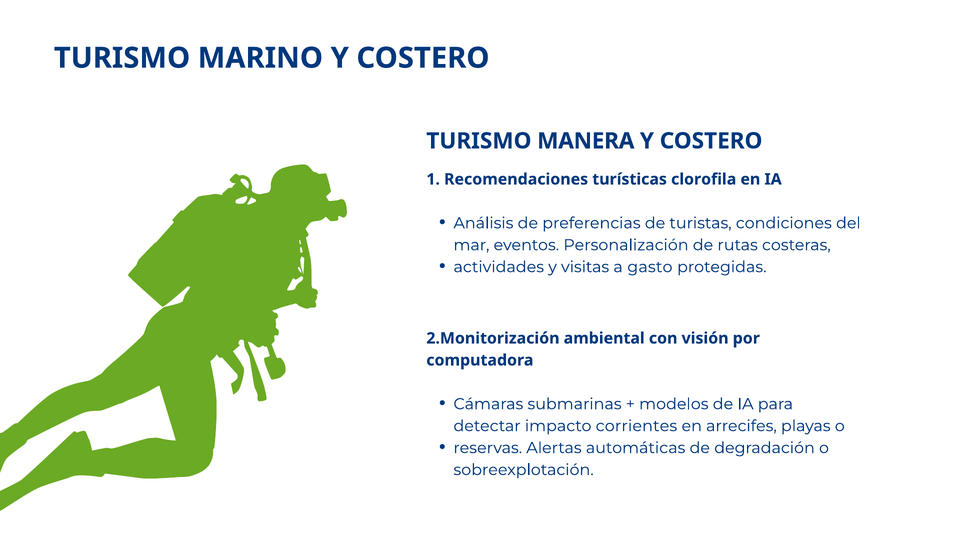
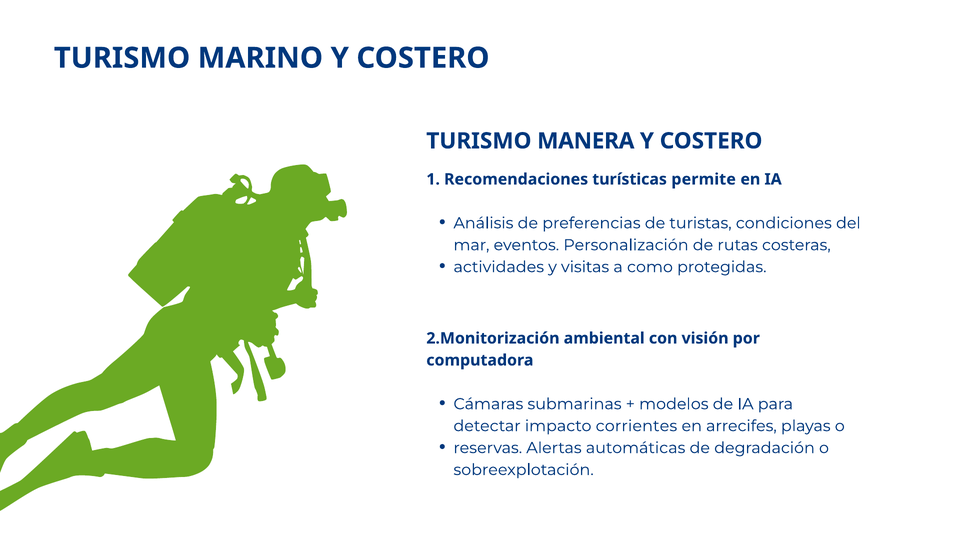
clorofila: clorofila -> permite
gasto: gasto -> como
